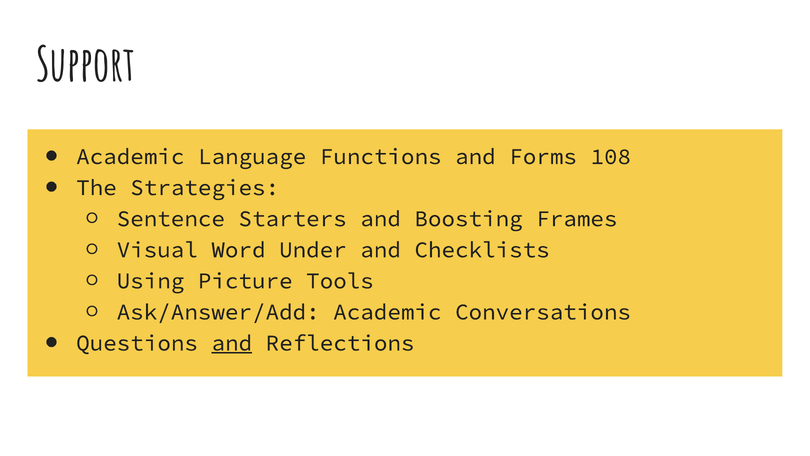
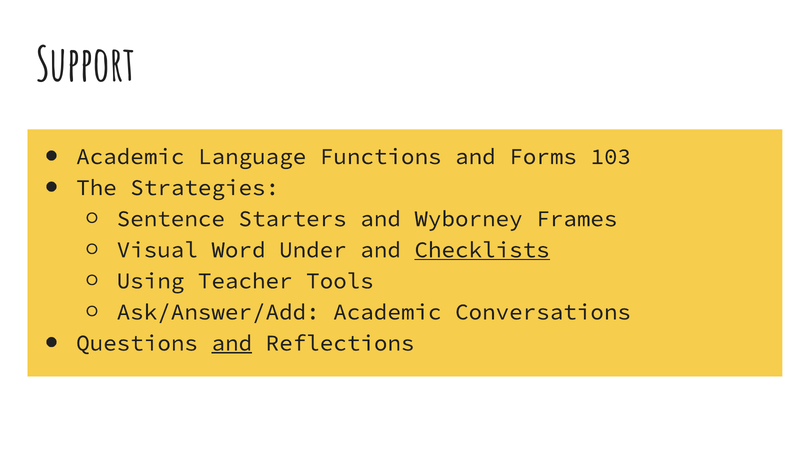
108: 108 -> 103
Boosting: Boosting -> Wyborney
Checklists underline: none -> present
Picture: Picture -> Teacher
